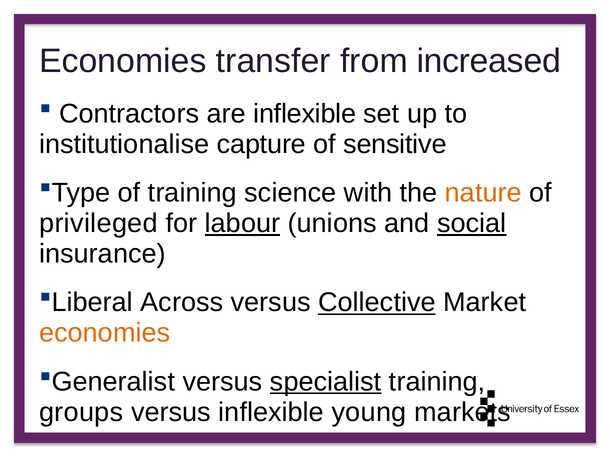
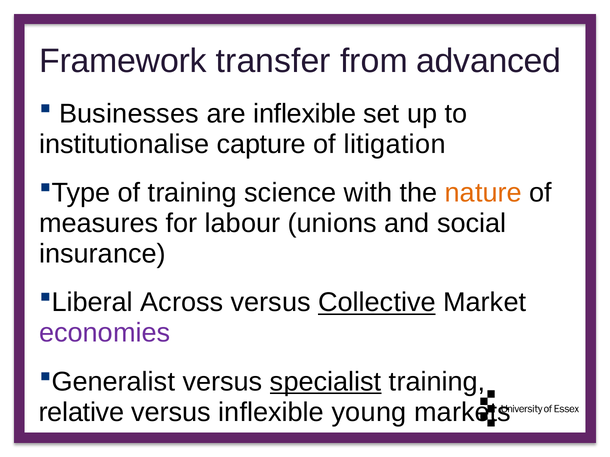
Economies at (123, 61): Economies -> Framework
increased: increased -> advanced
Contractors: Contractors -> Businesses
sensitive: sensitive -> litigation
privileged: privileged -> measures
labour underline: present -> none
social underline: present -> none
economies at (105, 333) colour: orange -> purple
groups: groups -> relative
